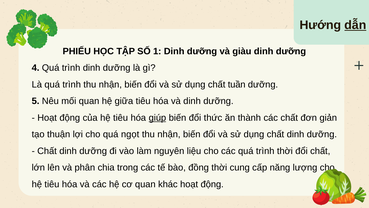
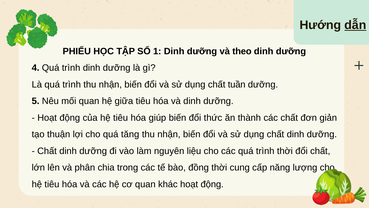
giàu: giàu -> theo
giúp underline: present -> none
ngọt: ngọt -> tăng
